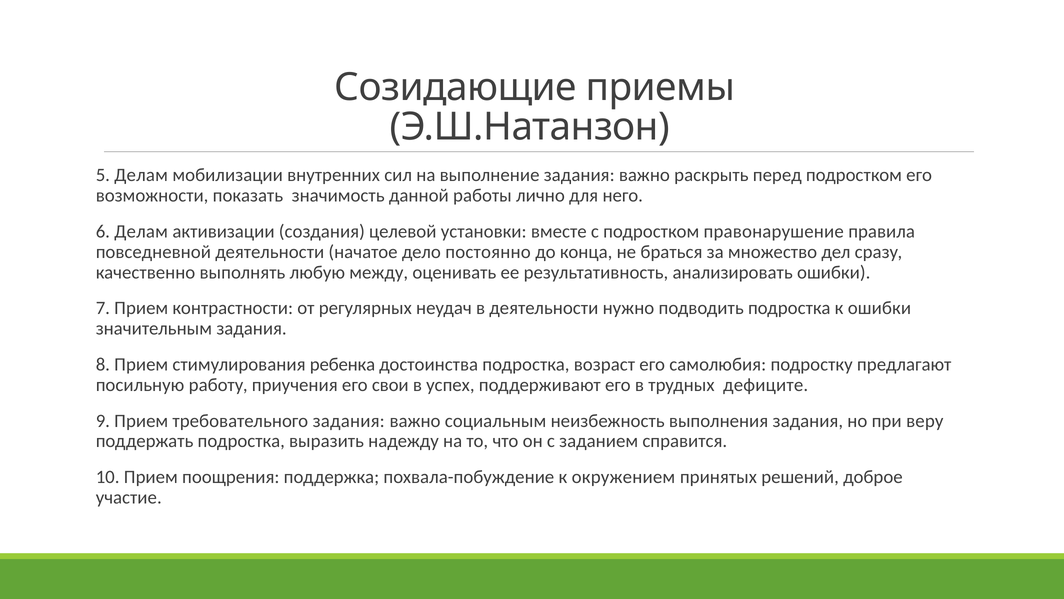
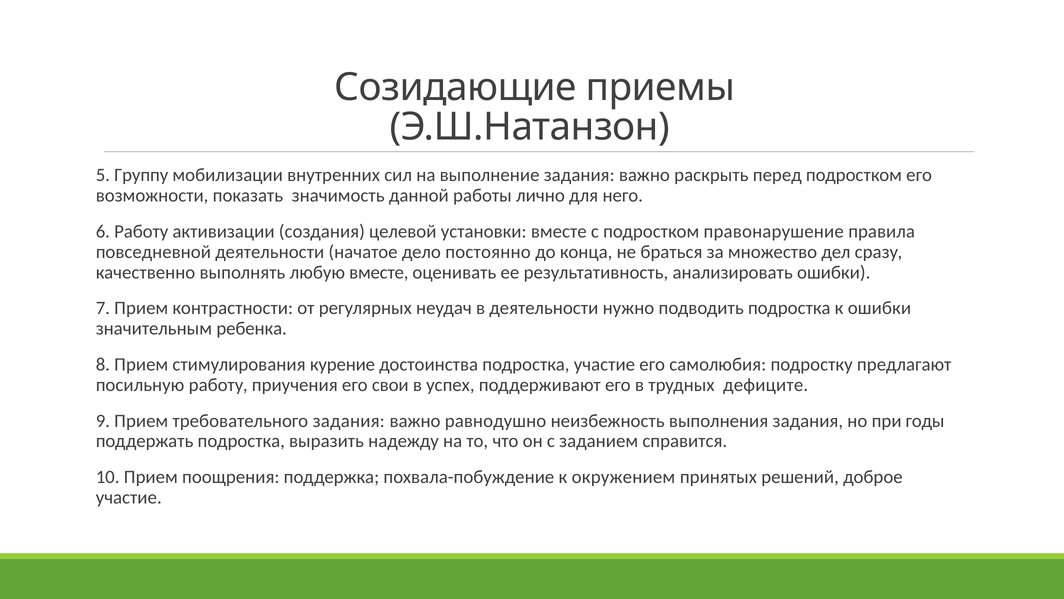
5 Делам: Делам -> Группу
6 Делам: Делам -> Работу
любую между: между -> вместе
значительным задания: задания -> ребенка
ребенка: ребенка -> курение
подростка возраст: возраст -> участие
социальным: социальным -> равнодушно
веру: веру -> годы
